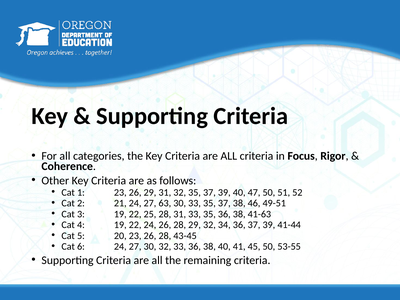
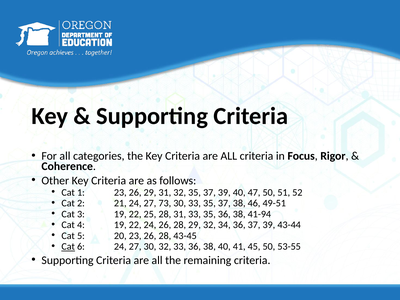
63: 63 -> 73
41-63: 41-63 -> 41-94
41-44: 41-44 -> 43-44
Cat at (68, 247) underline: none -> present
